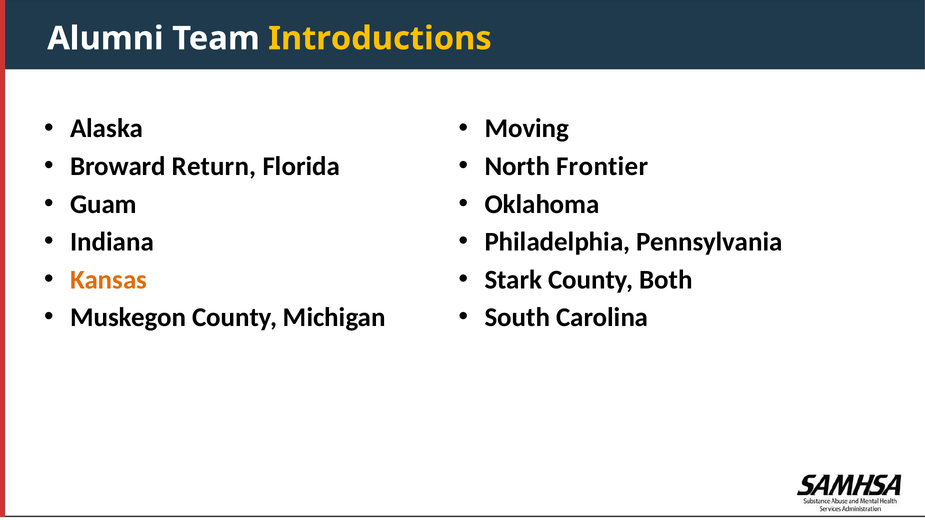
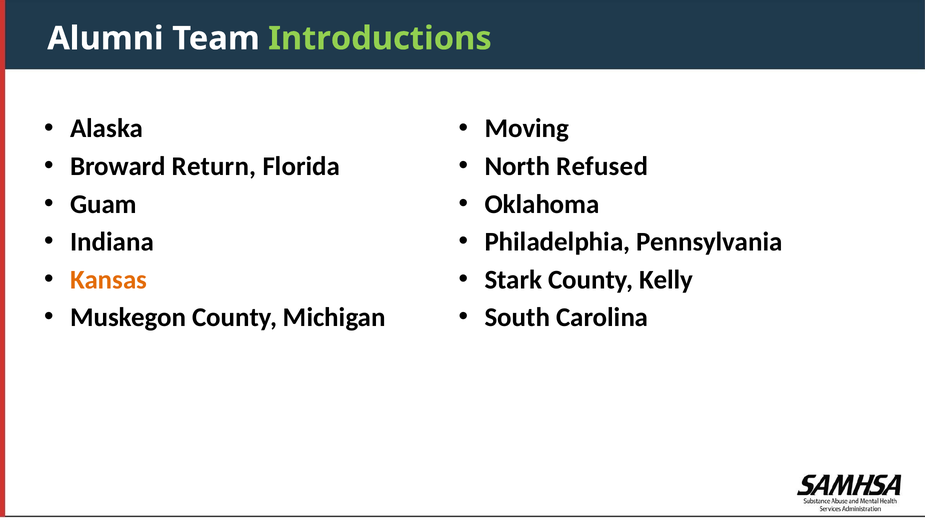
Introductions colour: yellow -> light green
Frontier: Frontier -> Refused
Both: Both -> Kelly
